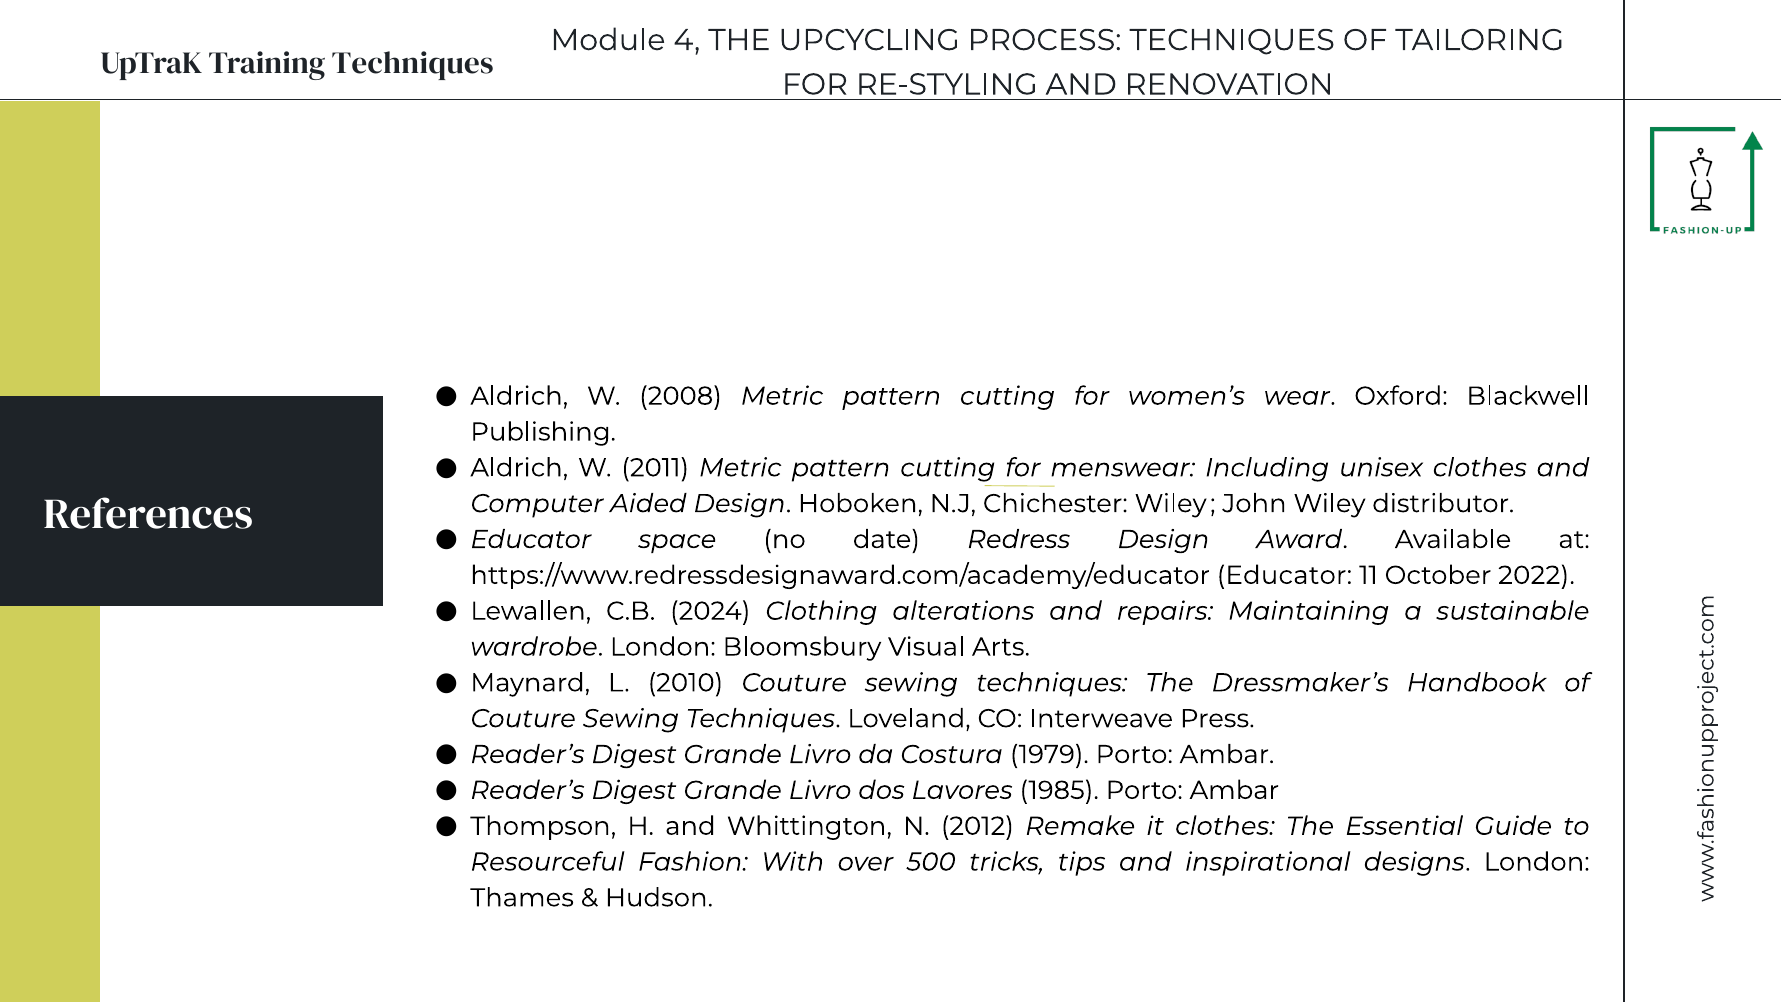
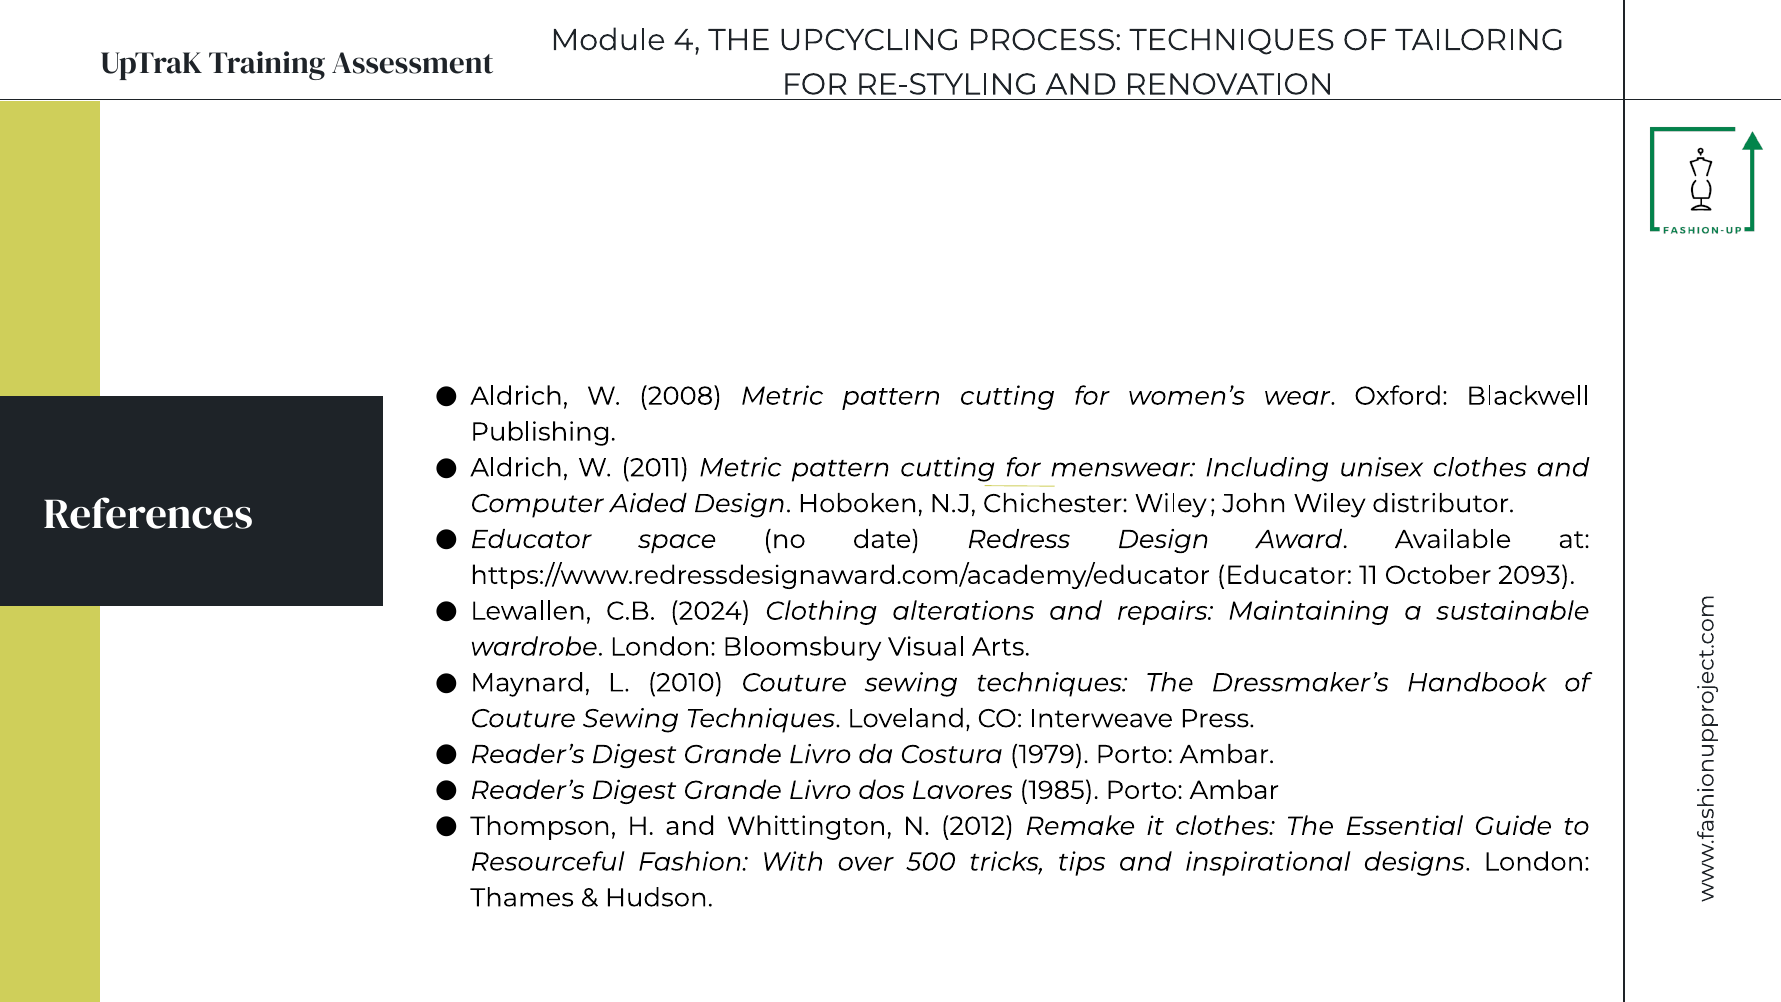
Training Techniques: Techniques -> Assessment
2022: 2022 -> 2093
